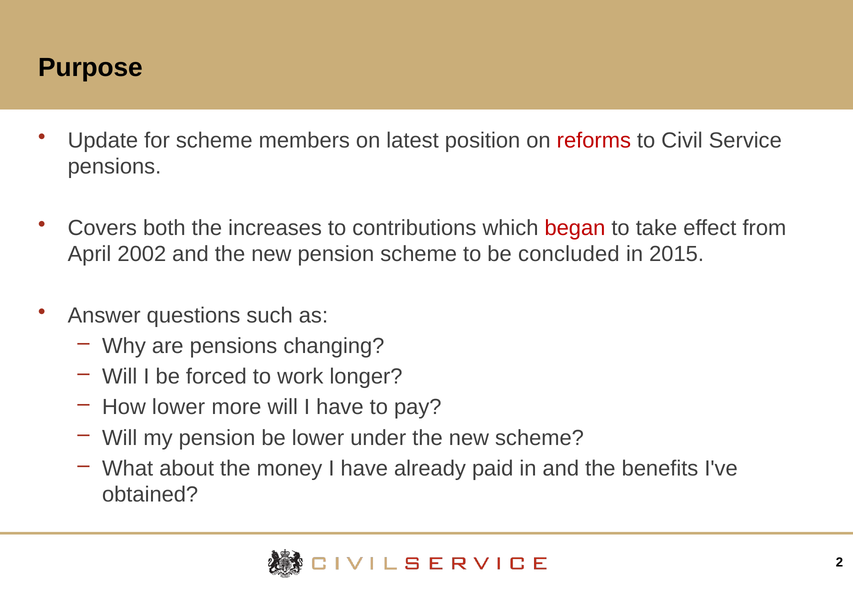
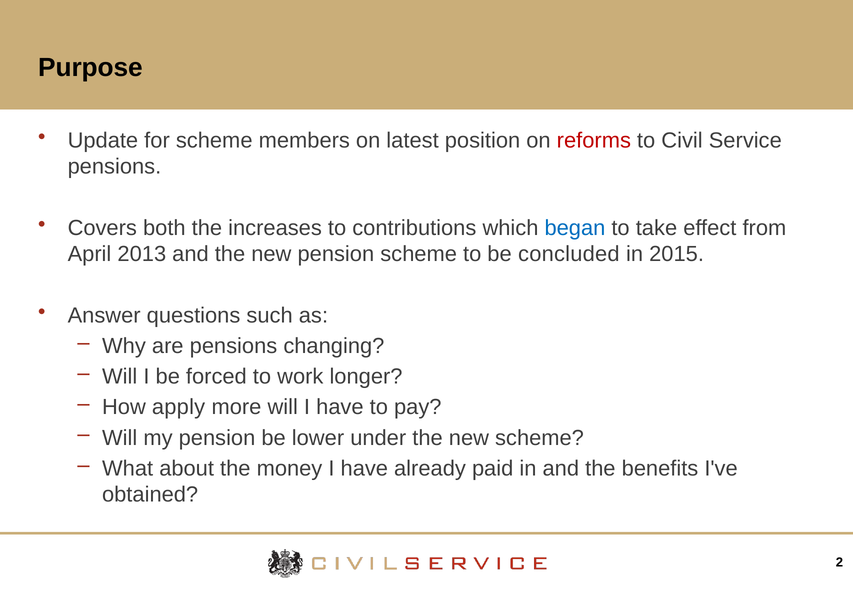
began colour: red -> blue
2002: 2002 -> 2013
How lower: lower -> apply
